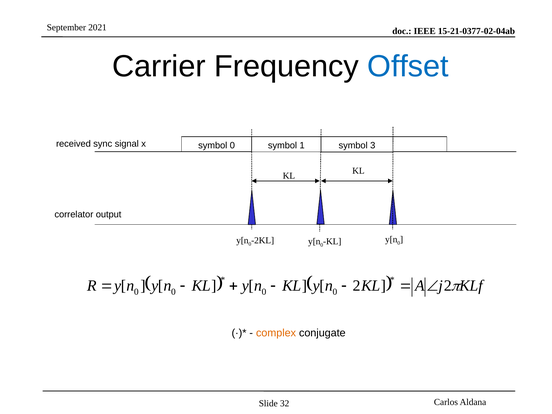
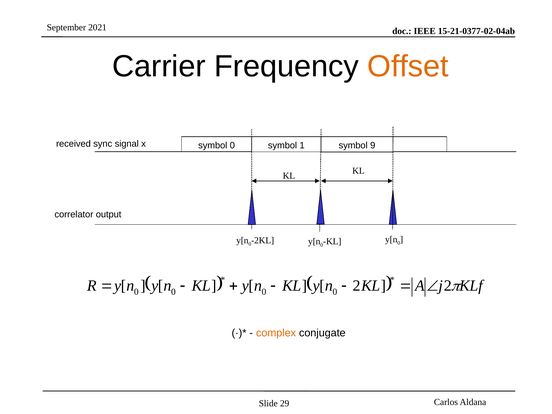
Offset colour: blue -> orange
3: 3 -> 9
32: 32 -> 29
